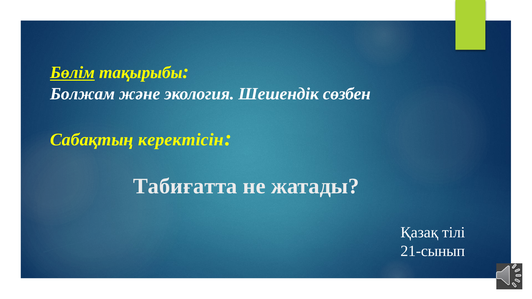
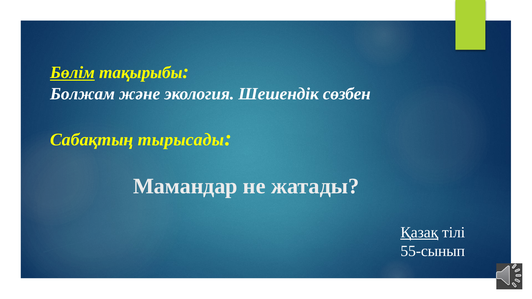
керектісін: керектісін -> тырысады
Табиғатта: Табиғатта -> Мамандар
Қазақ underline: none -> present
21-сынып: 21-сынып -> 55-сынып
